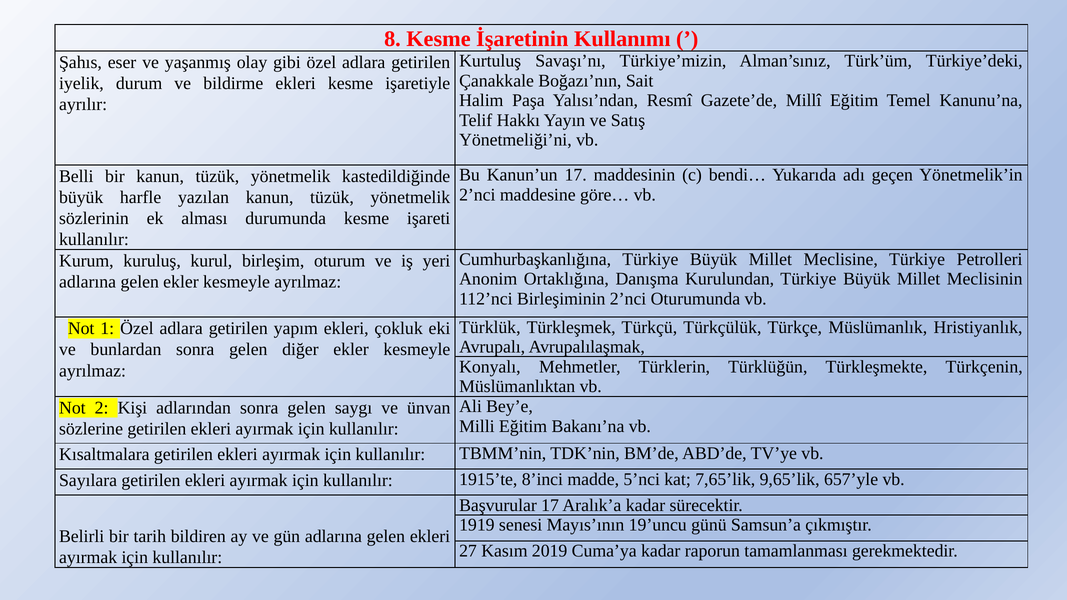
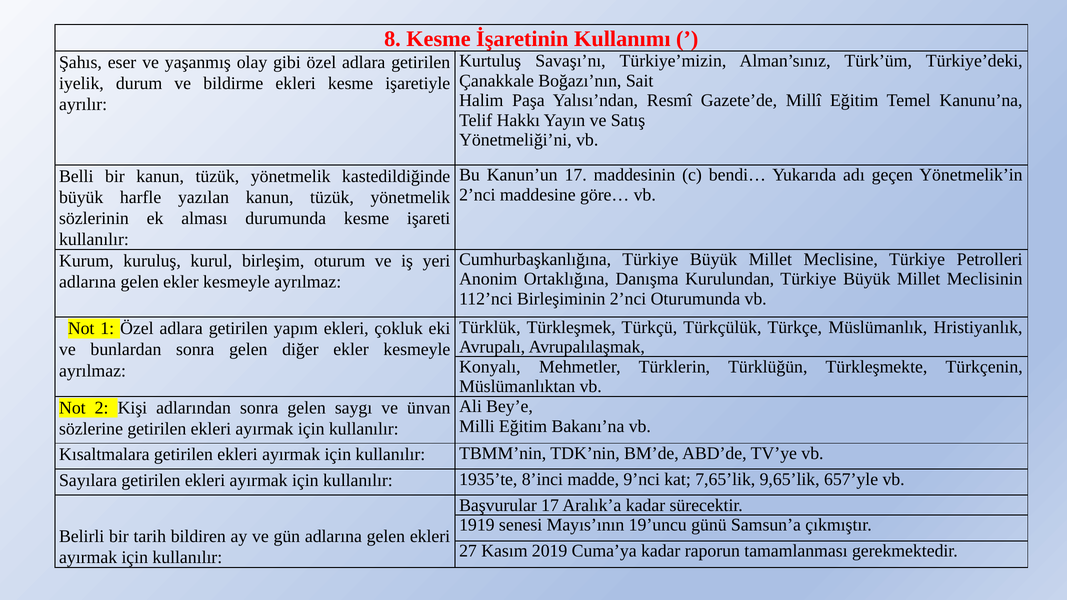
1915’te: 1915’te -> 1935’te
5’nci: 5’nci -> 9’nci
